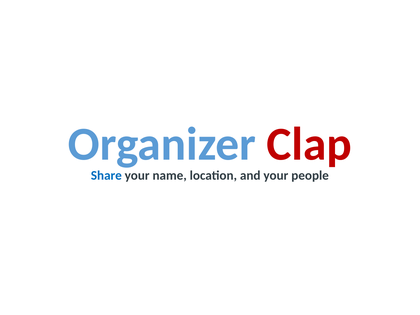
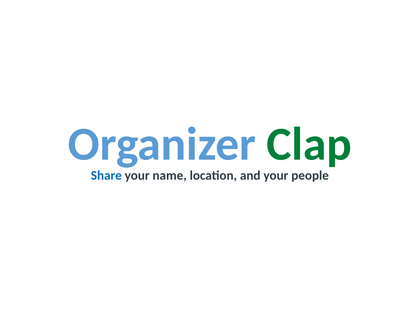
Clap colour: red -> green
